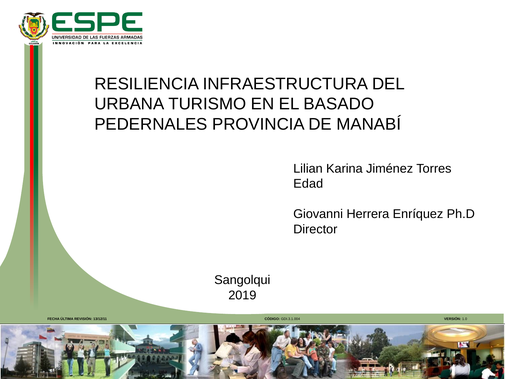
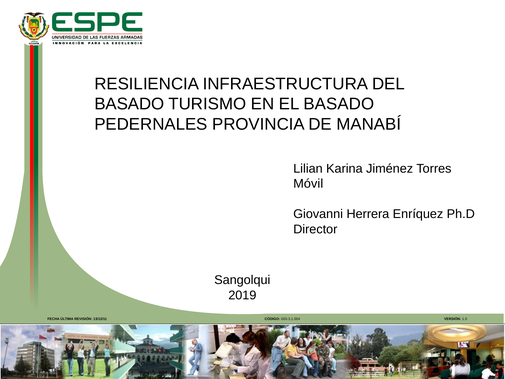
URBANA at (129, 104): URBANA -> BASADO
Edad: Edad -> Móvil
